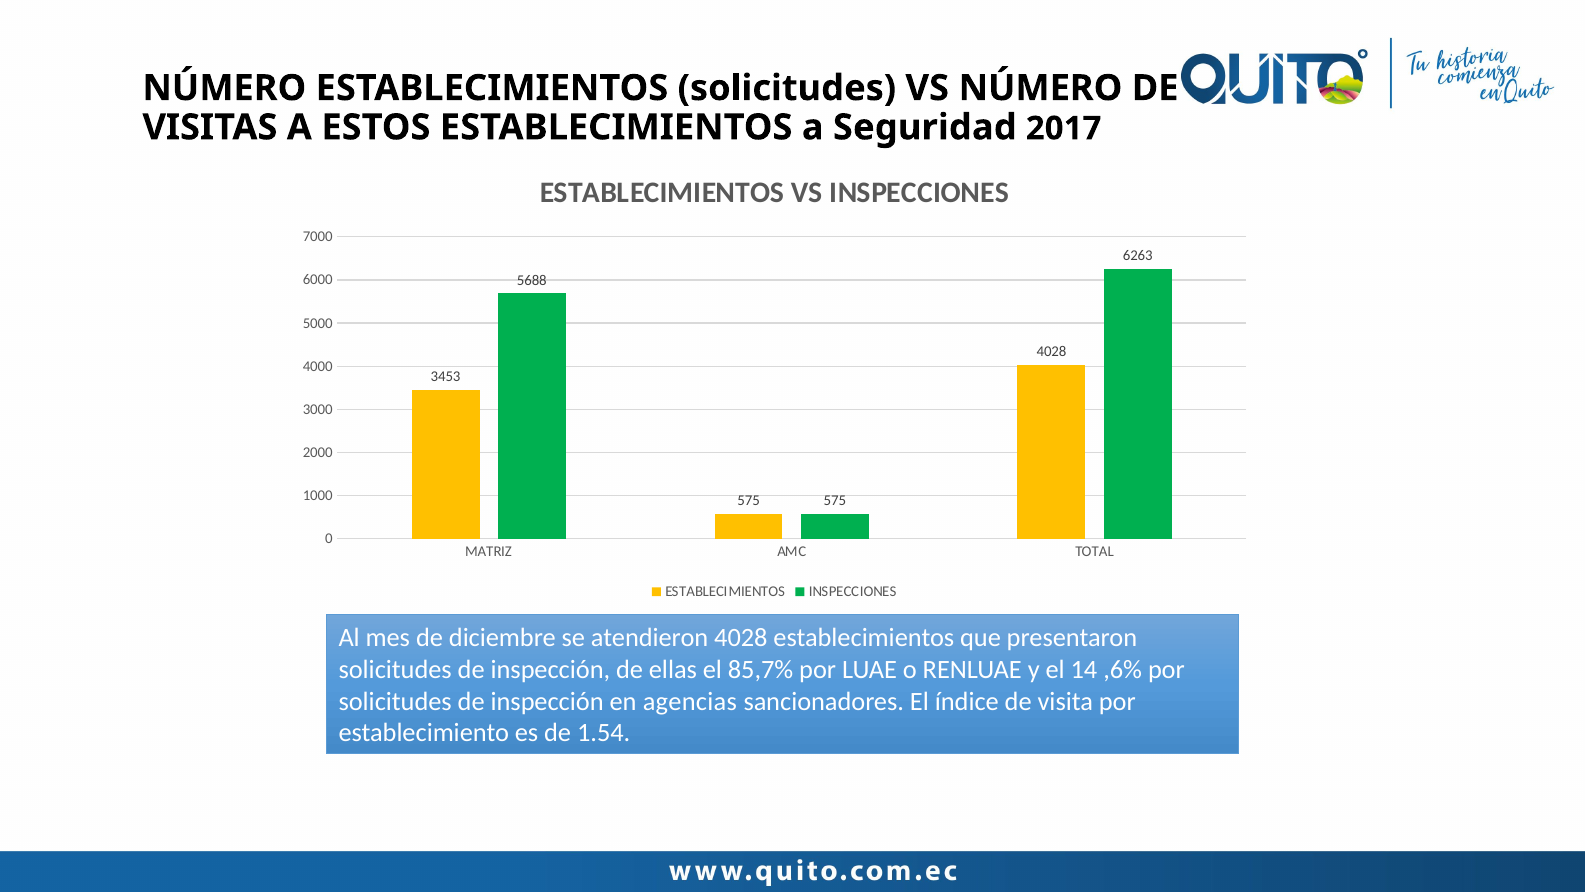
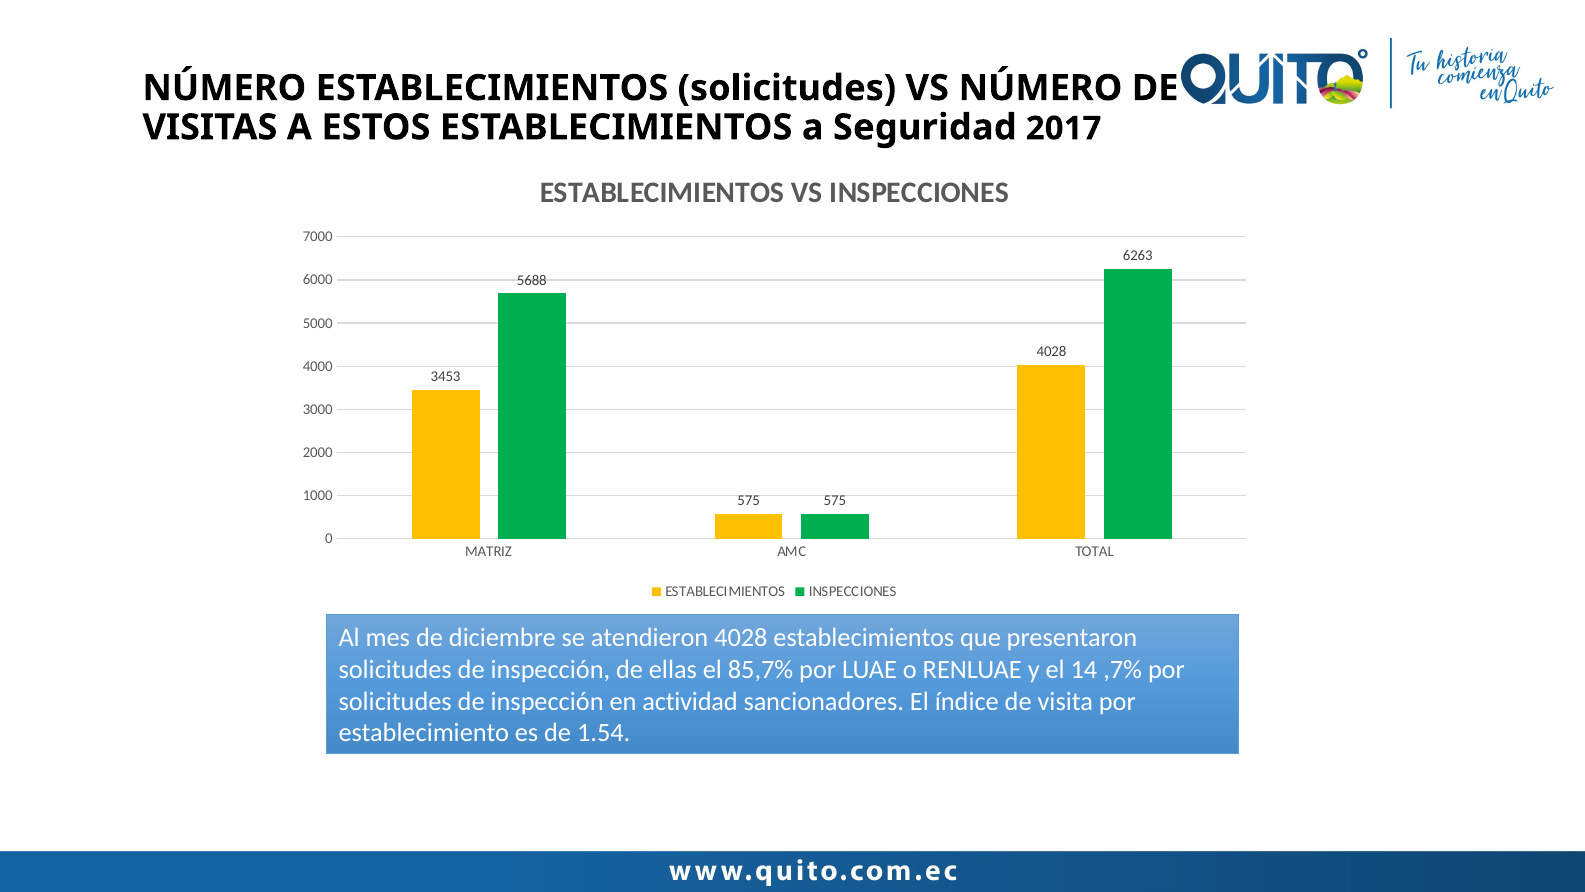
,6%: ,6% -> ,7%
agencias: agencias -> actividad
